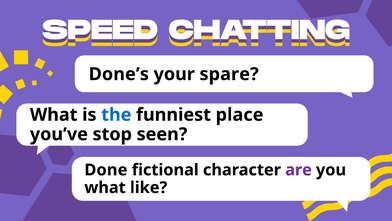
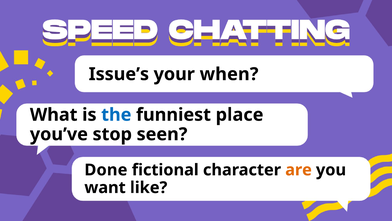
Done’s: Done’s -> Issue’s
spare: spare -> when
are colour: purple -> orange
what at (105, 187): what -> want
